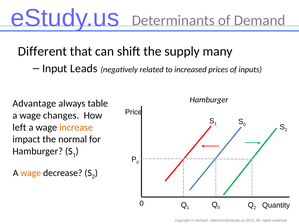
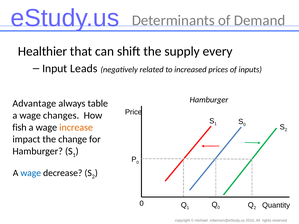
Different: Different -> Healthier
many: many -> every
left: left -> fish
normal: normal -> change
wage at (31, 173) colour: orange -> blue
